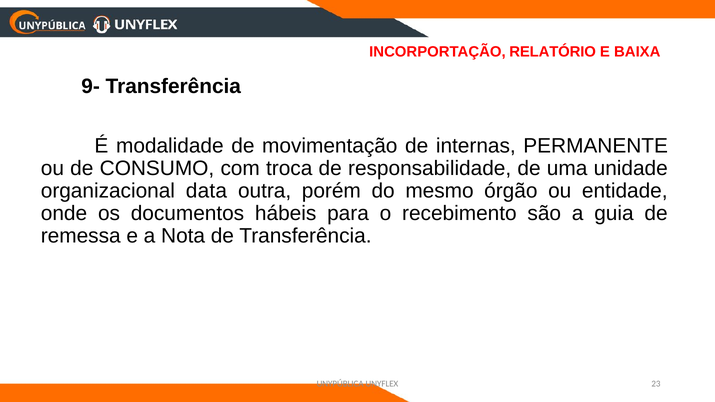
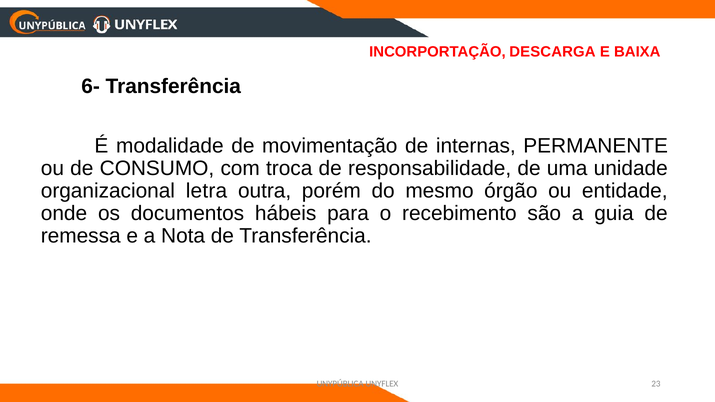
RELATÓRIO: RELATÓRIO -> DESCARGA
9-: 9- -> 6-
data: data -> letra
